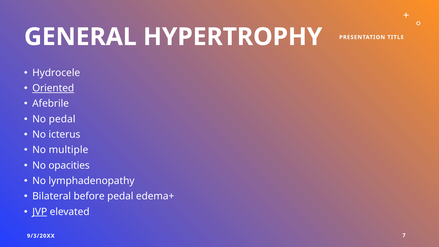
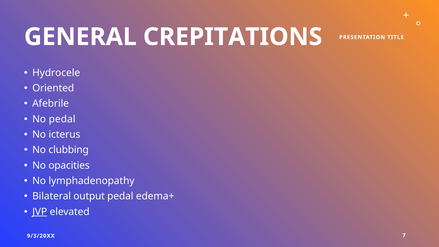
HYPERTROPHY: HYPERTROPHY -> CREPITATIONS
Oriented underline: present -> none
multiple: multiple -> clubbing
before: before -> output
